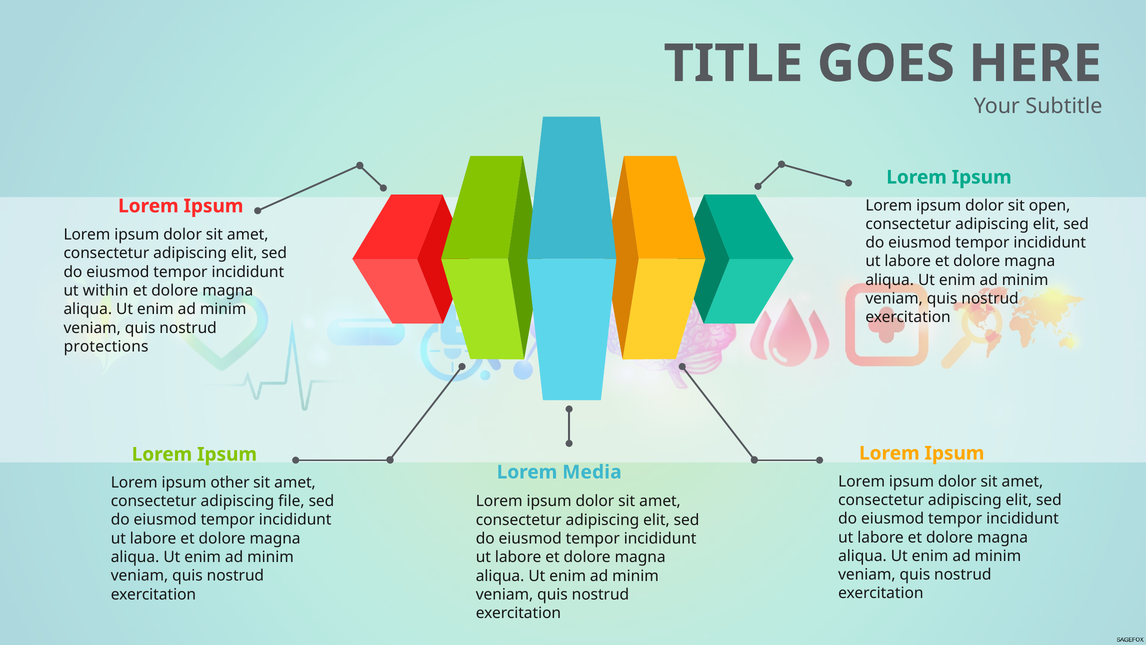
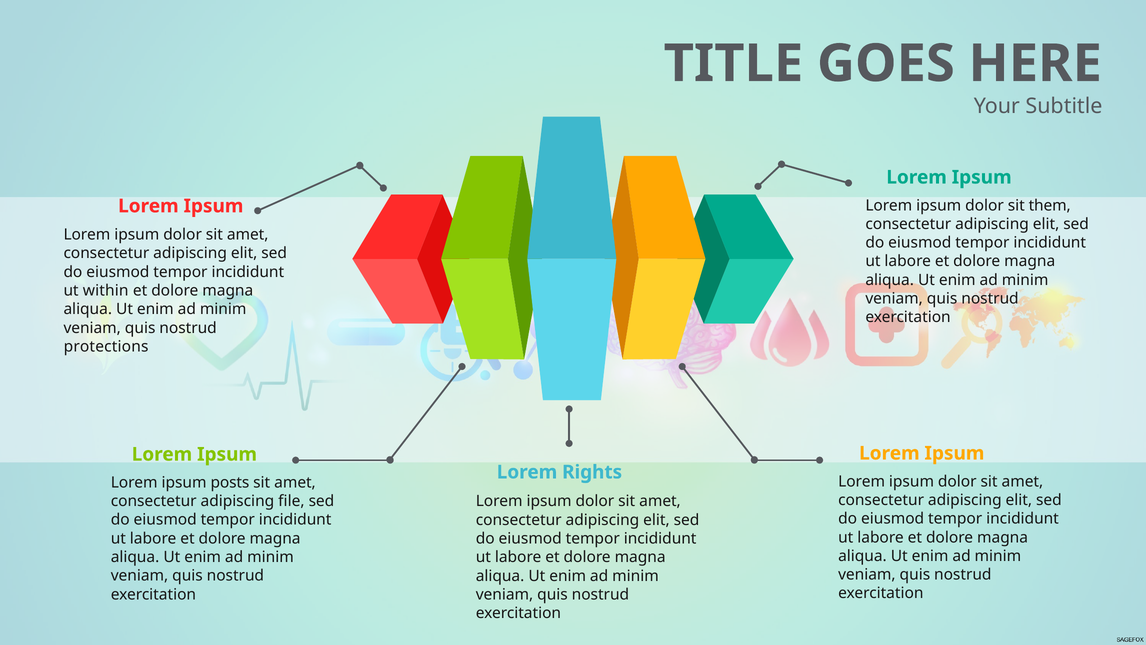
open: open -> them
Media: Media -> Rights
other: other -> posts
